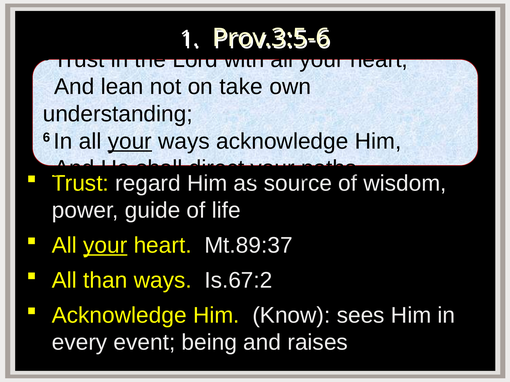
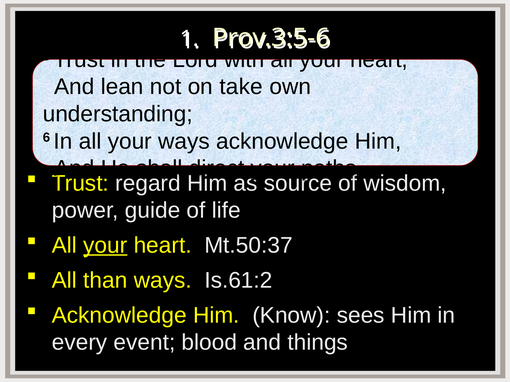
your at (130, 141) underline: present -> none
Mt.89:37: Mt.89:37 -> Mt.50:37
Is.67:2: Is.67:2 -> Is.61:2
being: being -> blood
raises: raises -> things
